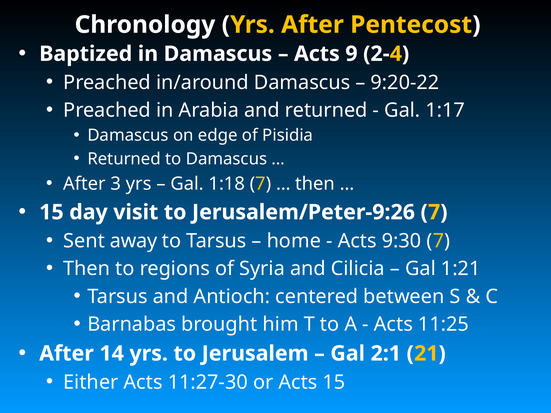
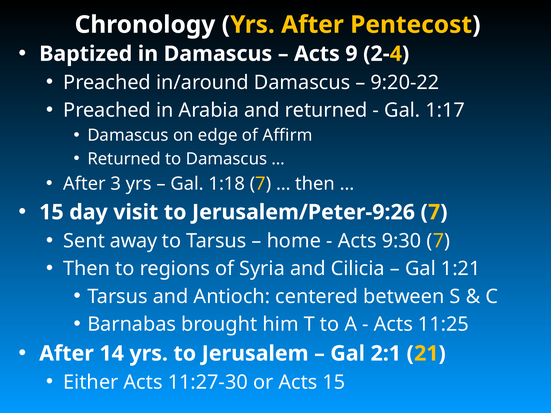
Pisidia: Pisidia -> Affirm
